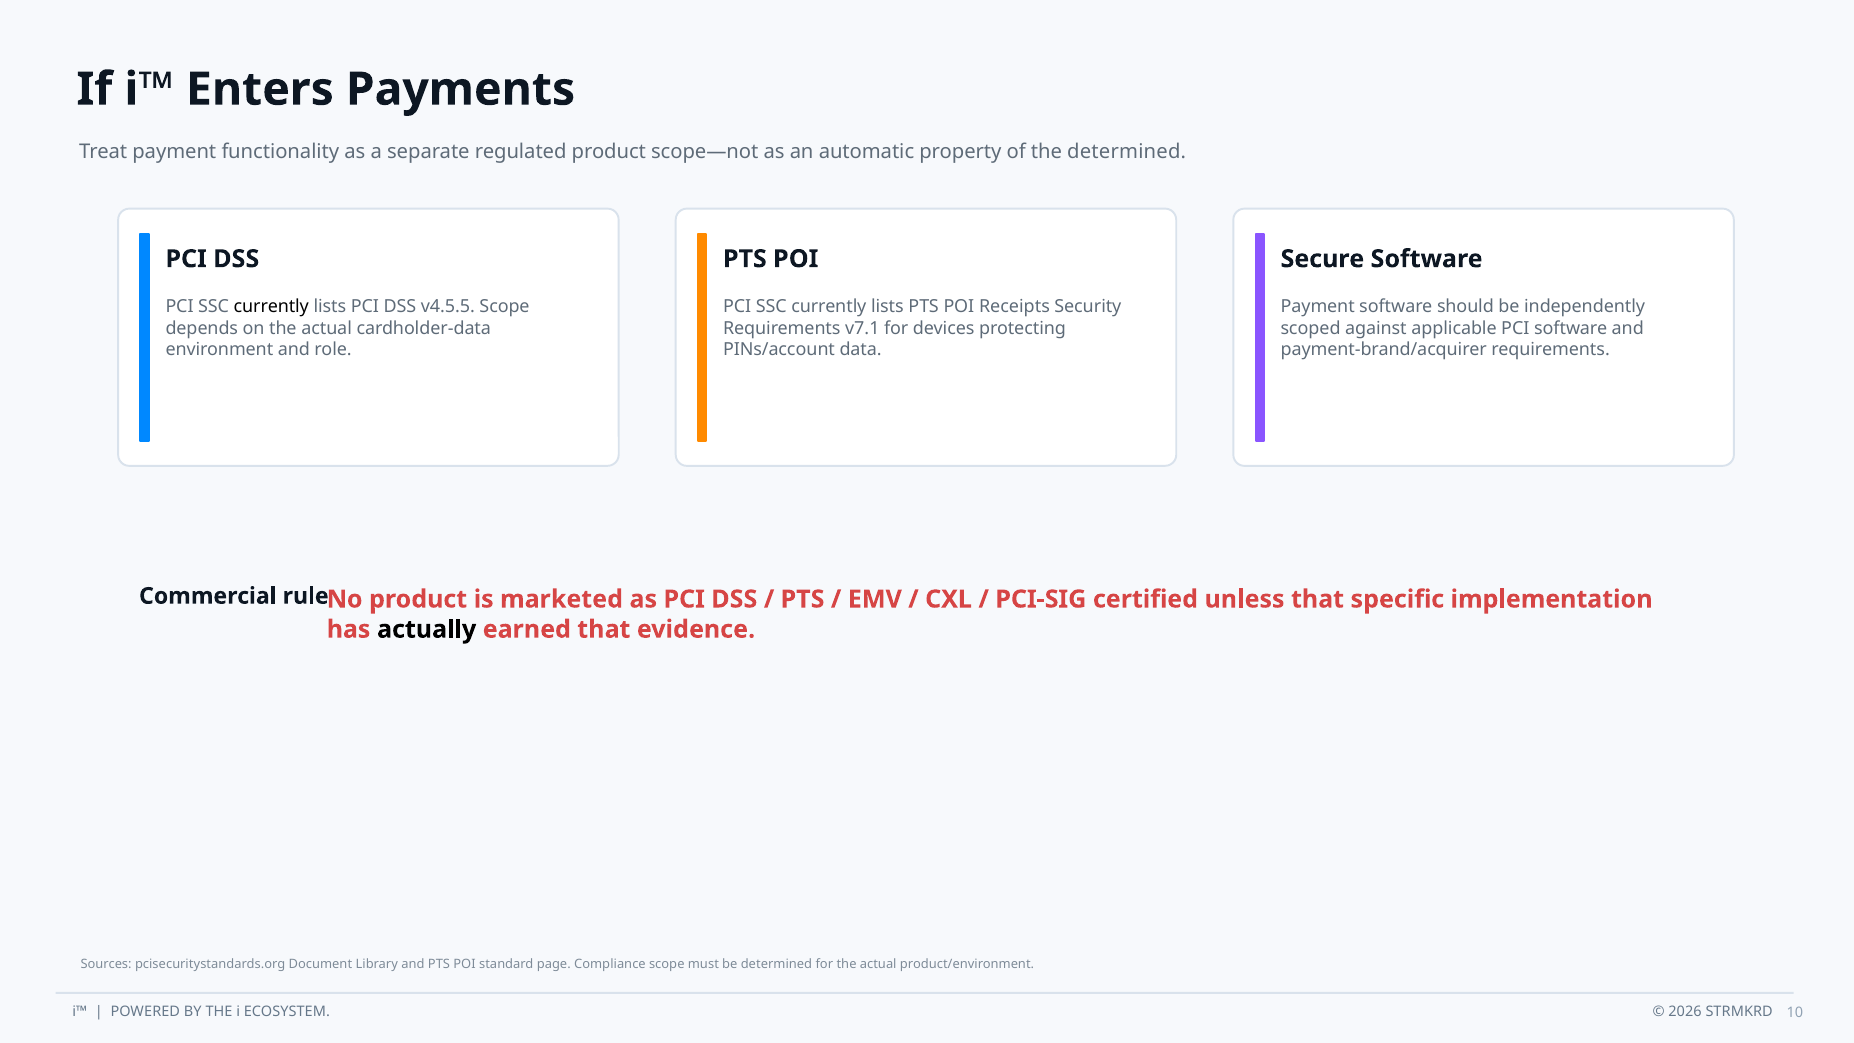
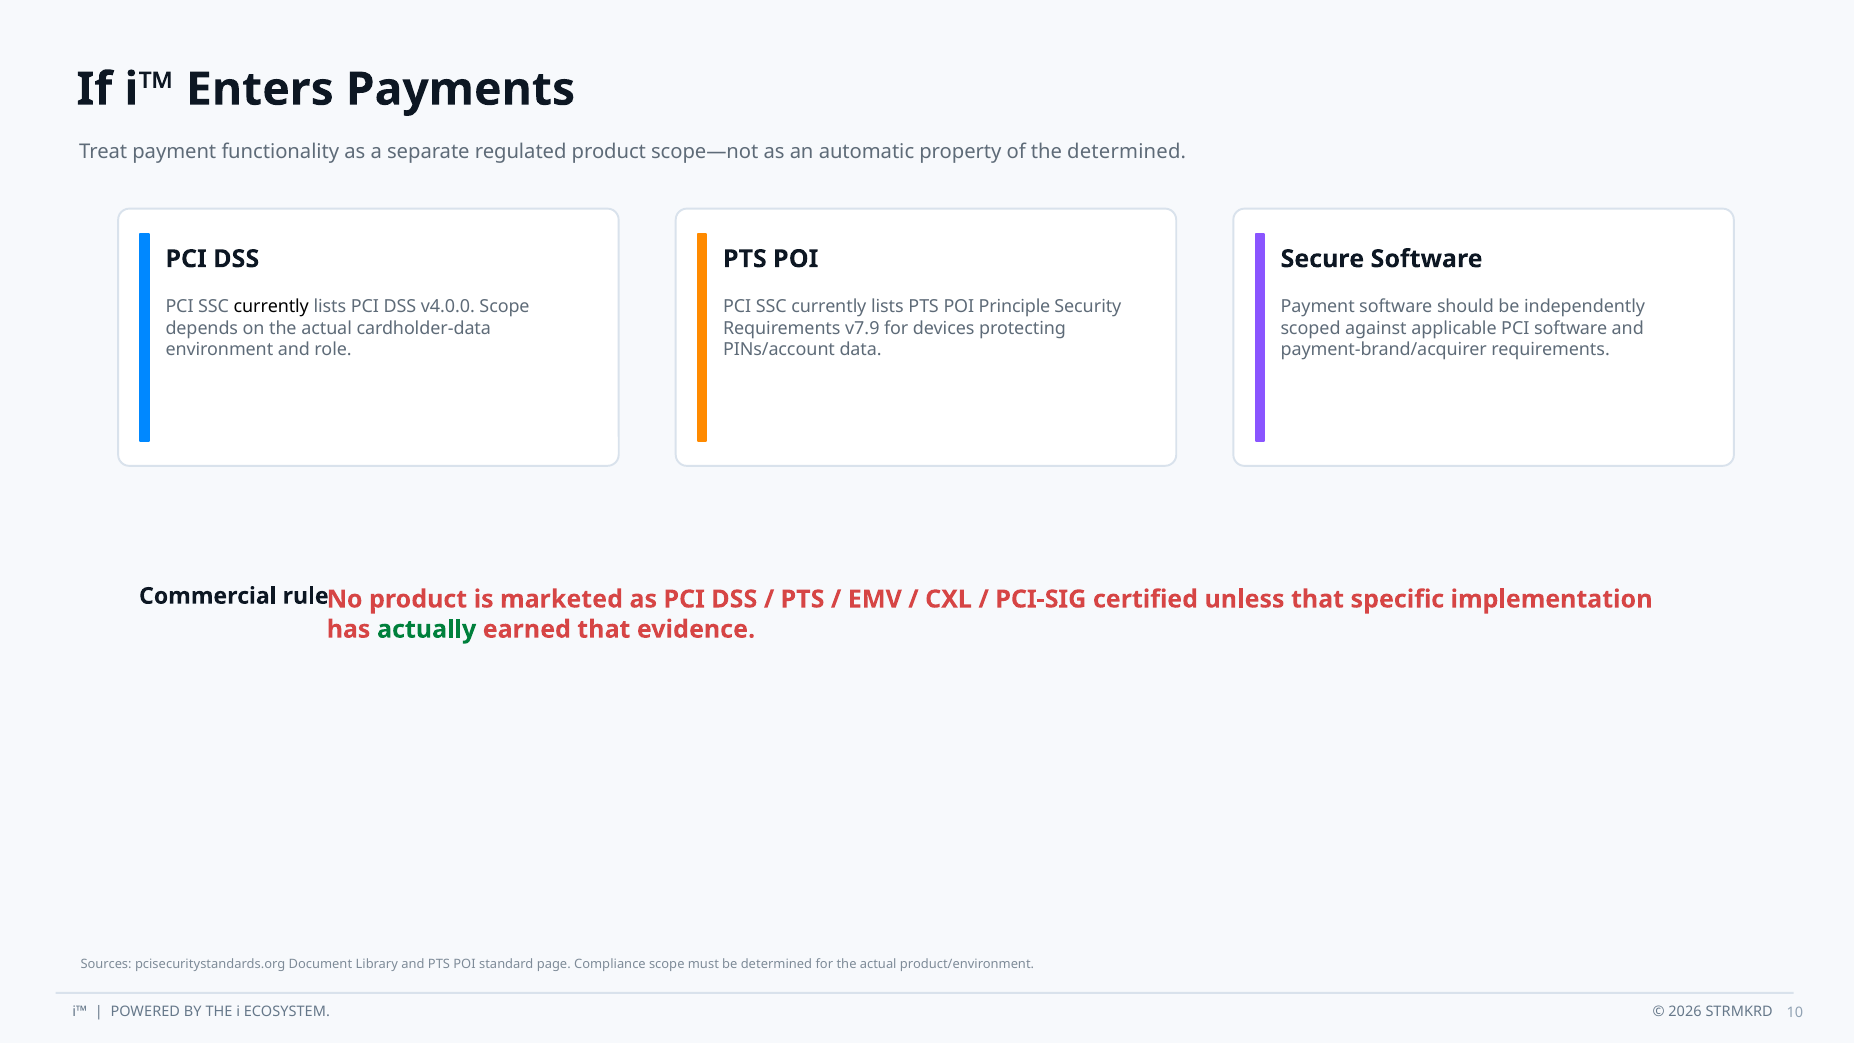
v4.5.5: v4.5.5 -> v4.0.0
Receipts: Receipts -> Principle
v7.1: v7.1 -> v7.9
actually colour: black -> green
